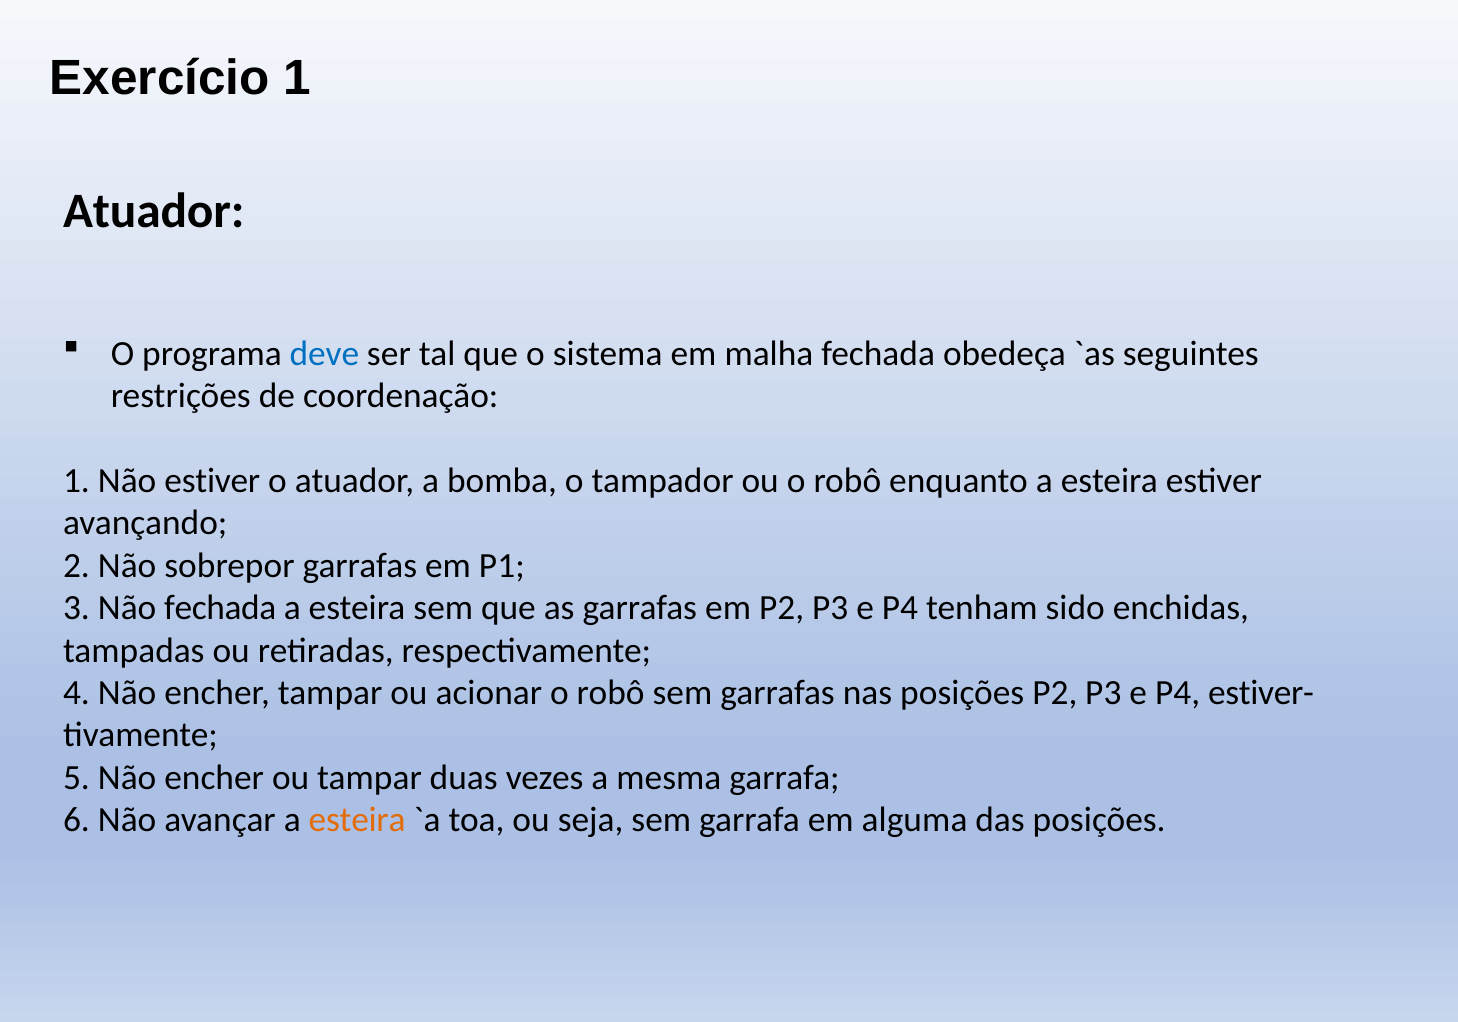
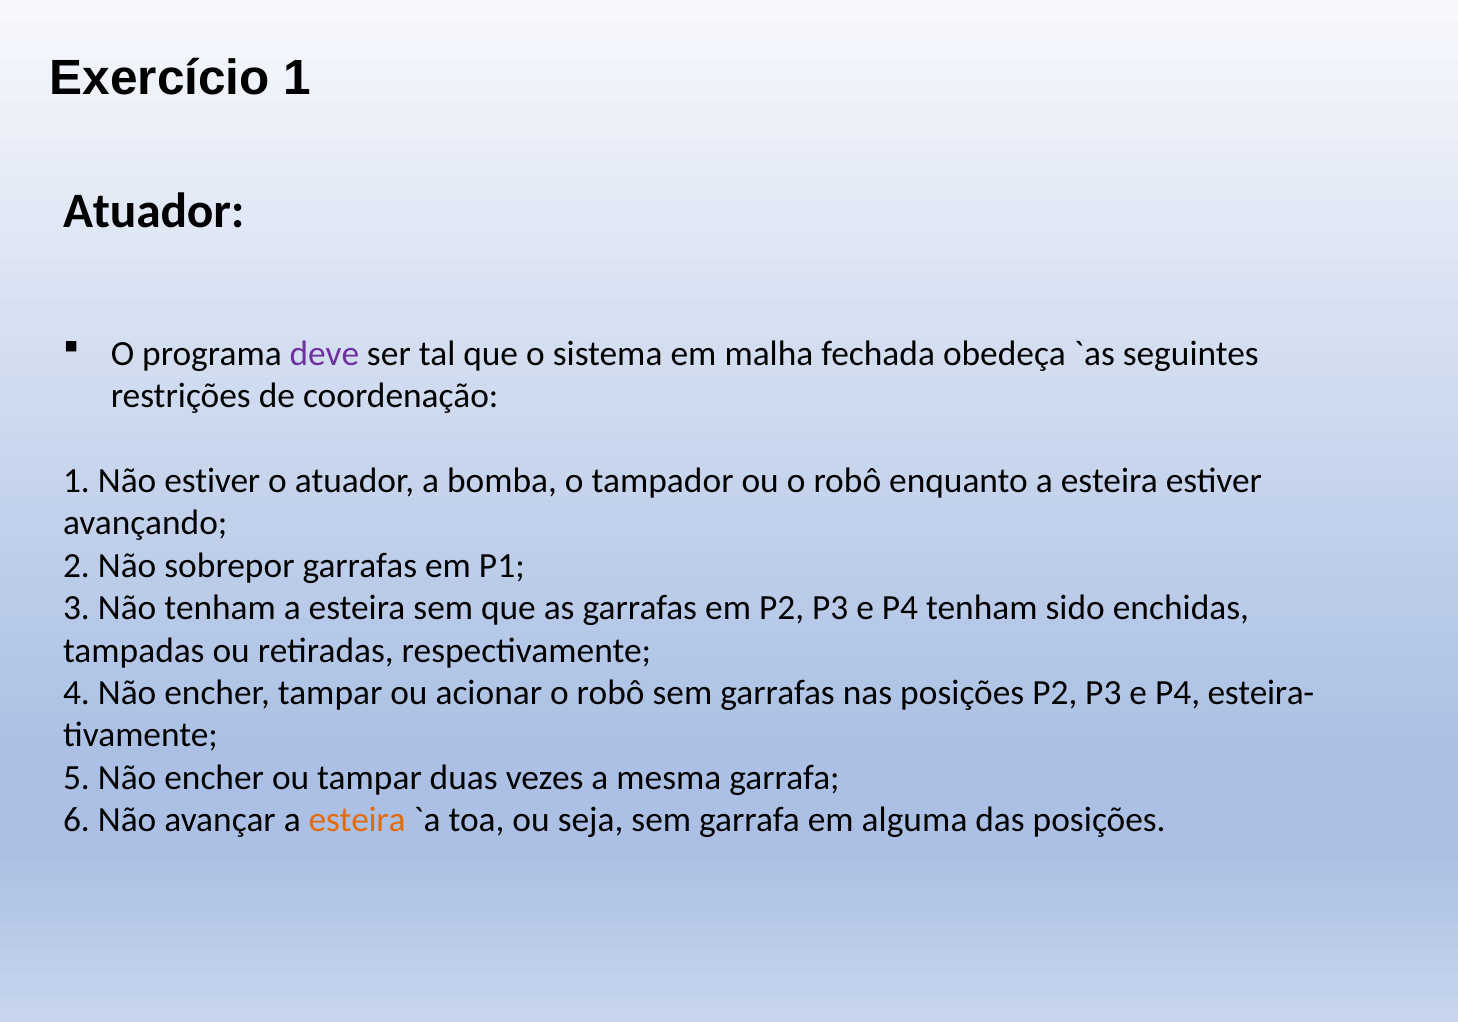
deve colour: blue -> purple
Não fechada: fechada -> tenham
estiver-: estiver- -> esteira-
